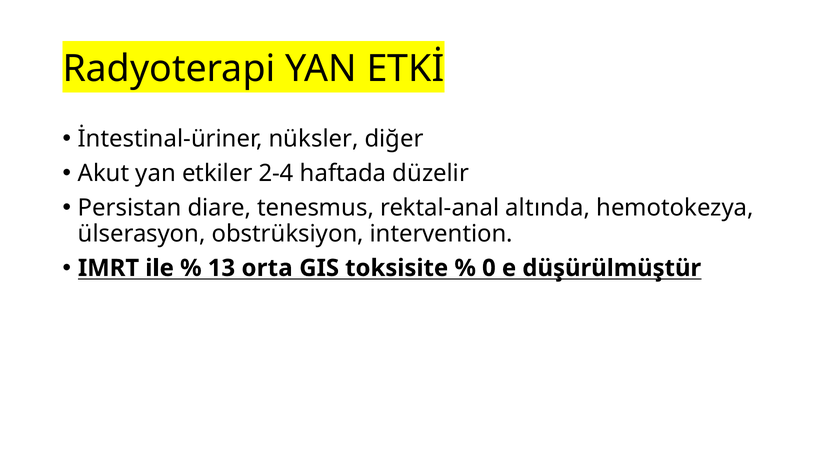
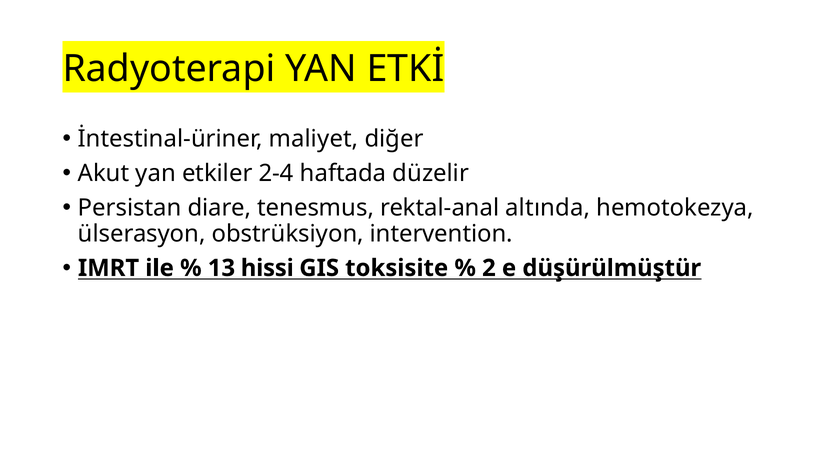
nüksler: nüksler -> maliyet
orta: orta -> hissi
0: 0 -> 2
